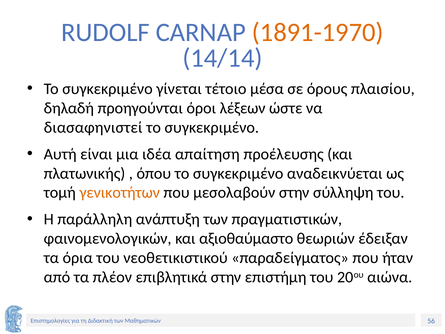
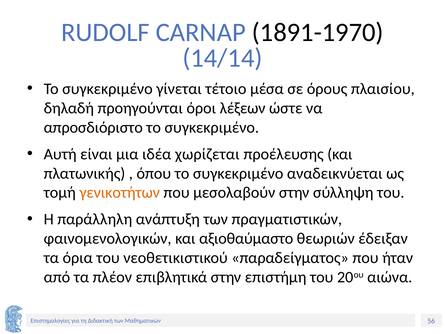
1891-1970 colour: orange -> black
διασαφηνιστεί: διασαφηνιστεί -> απροσδιόριστο
απαίτηση: απαίτηση -> χωρίζεται
